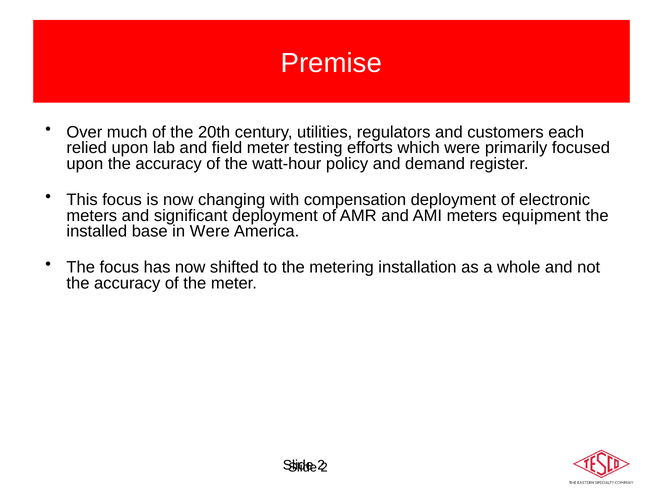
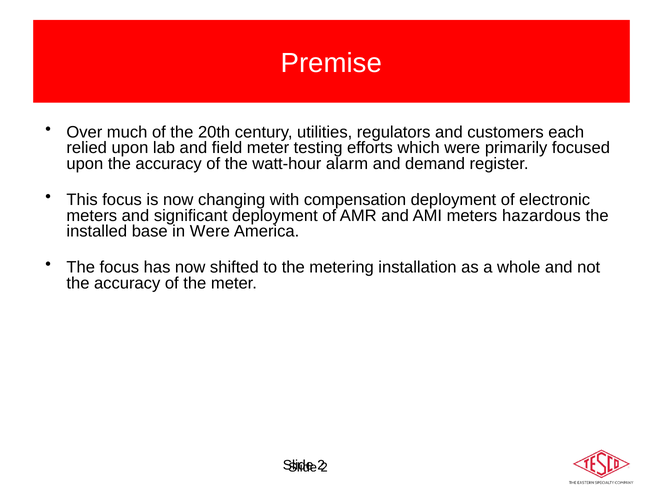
policy: policy -> alarm
equipment: equipment -> hazardous
